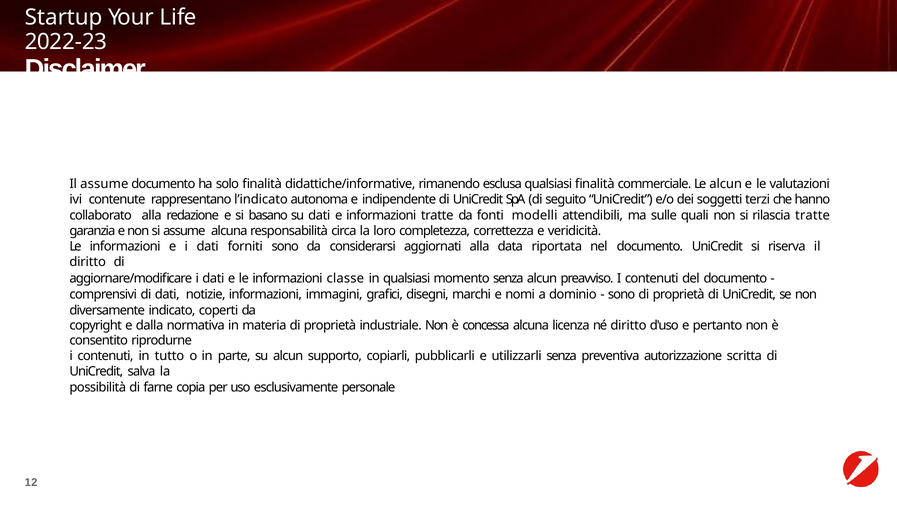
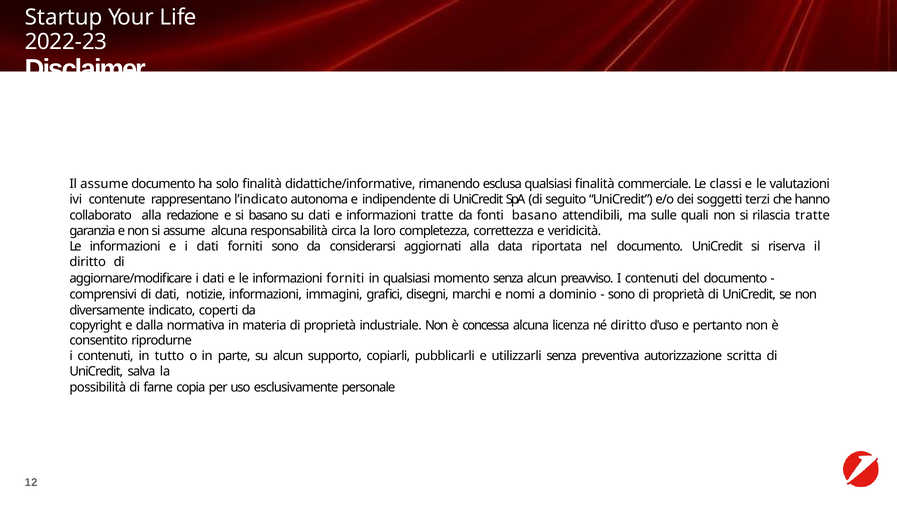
Le alcun: alcun -> classi
fonti modelli: modelli -> basano
informazioni classe: classe -> forniti
